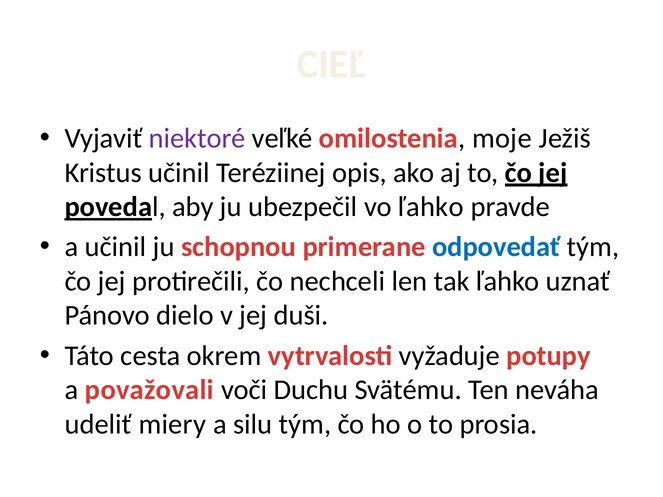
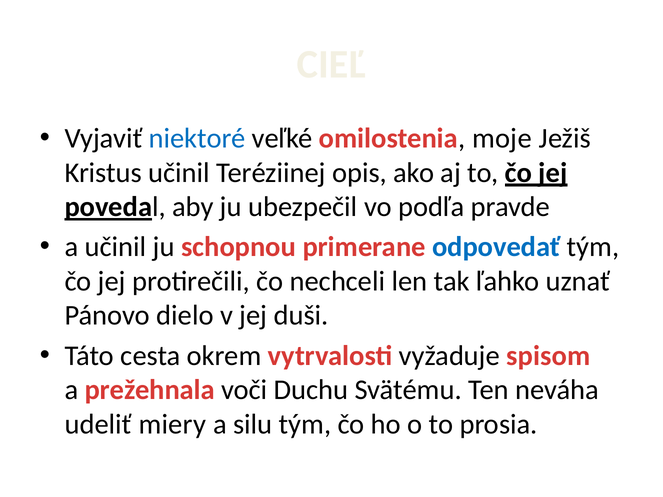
niektoré colour: purple -> blue
vo ľahko: ľahko -> podľa
potupy: potupy -> spisom
považovali: považovali -> prežehnala
